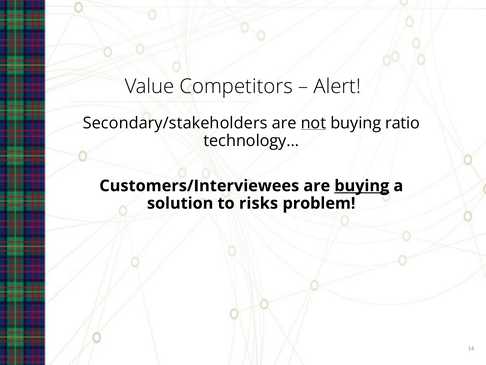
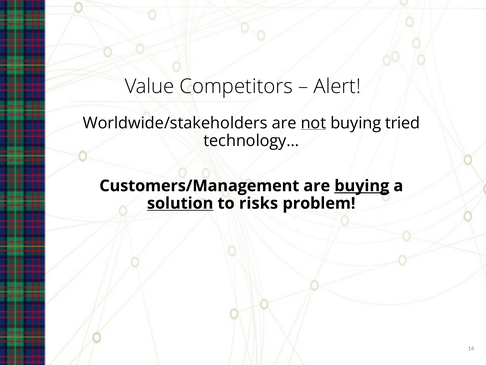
Secondary/stakeholders: Secondary/stakeholders -> Worldwide/stakeholders
ratio: ratio -> tried
Customers/Interviewees: Customers/Interviewees -> Customers/Management
solution underline: none -> present
